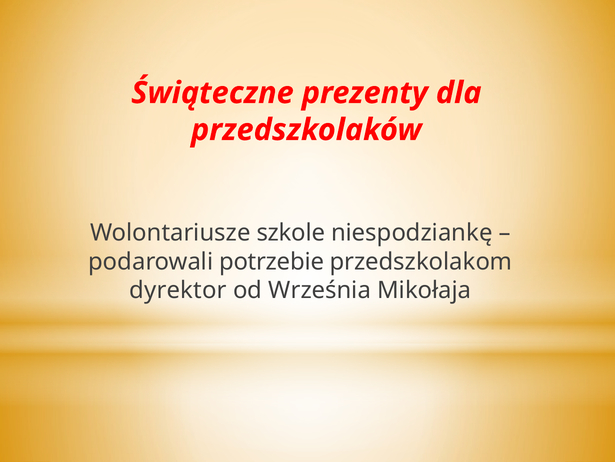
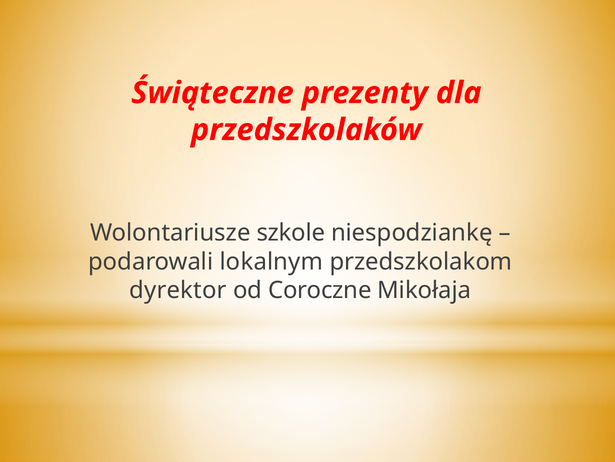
potrzebie: potrzebie -> lokalnym
Września: Września -> Coroczne
